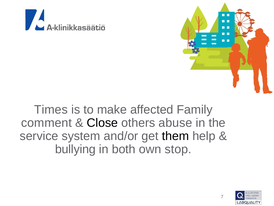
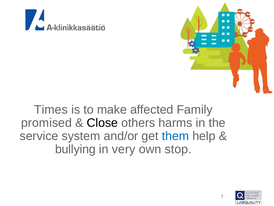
comment: comment -> promised
abuse: abuse -> harms
them colour: black -> blue
both: both -> very
